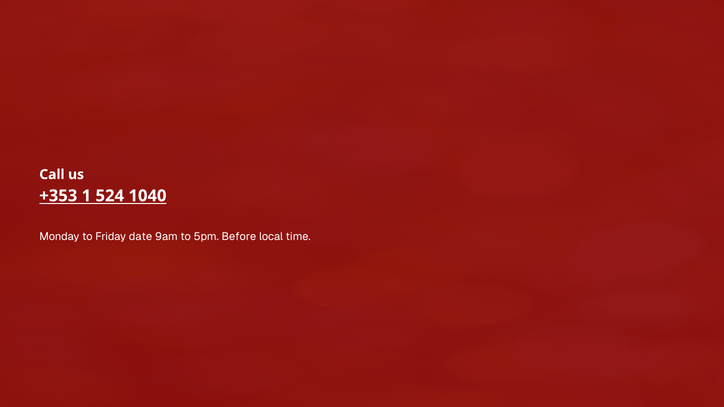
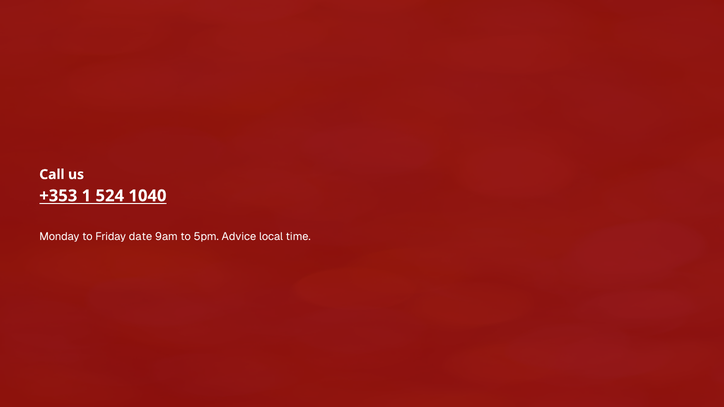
Before: Before -> Advice
